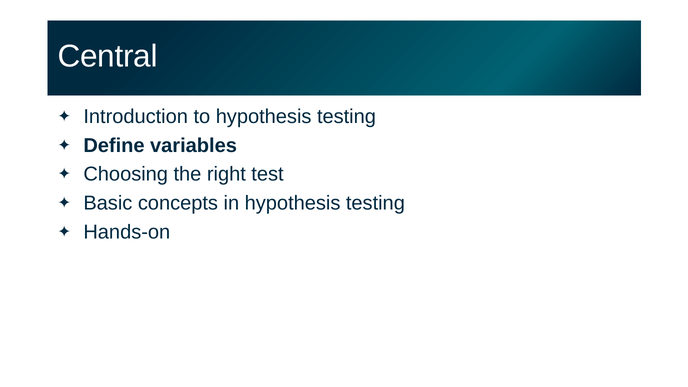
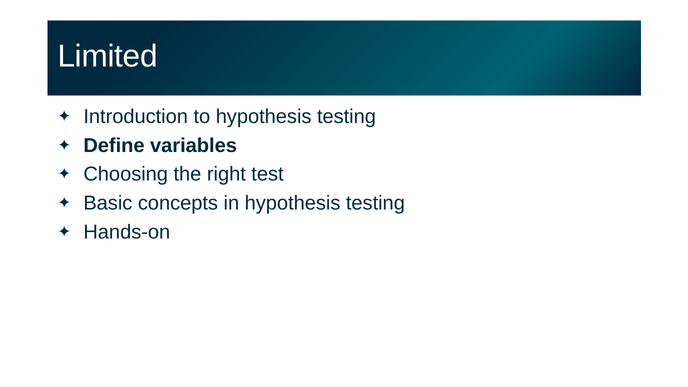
Central: Central -> Limited
